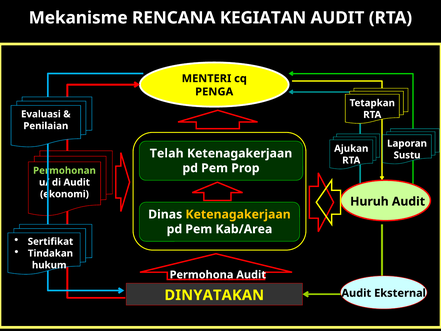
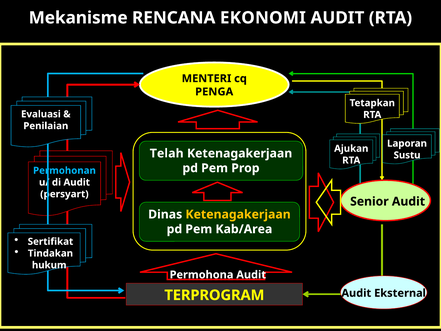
KEGIATAN: KEGIATAN -> EKONOMI
Permohonan colour: light green -> light blue
ekonomi: ekonomi -> persyart
Huruh: Huruh -> Senior
DINYATAKAN: DINYATAKAN -> TERPROGRAM
